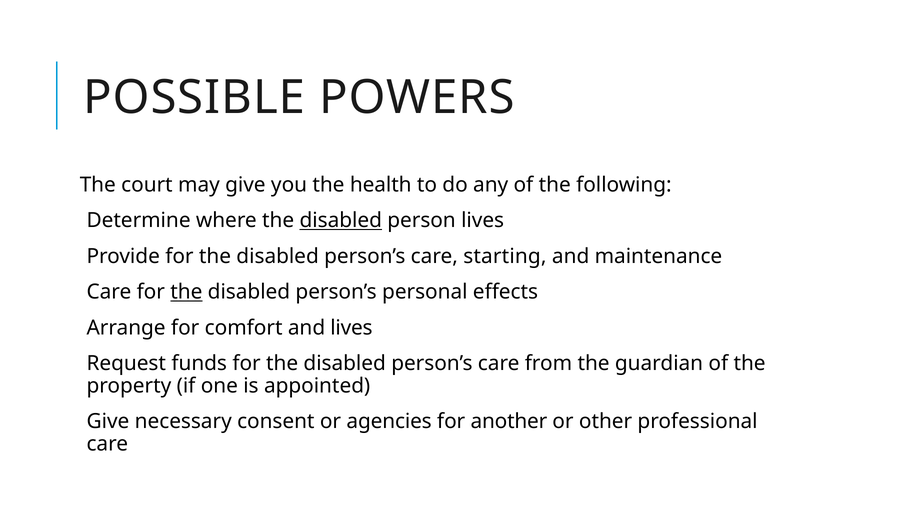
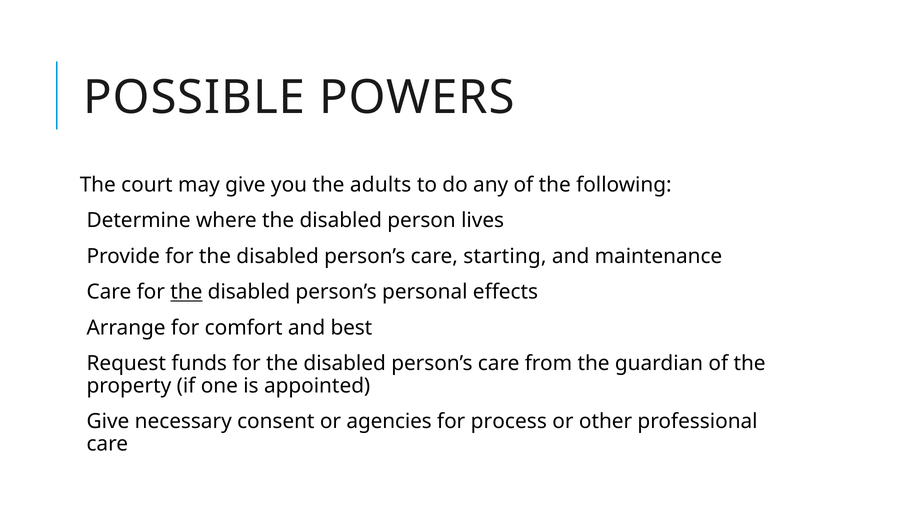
health: health -> adults
disabled at (341, 221) underline: present -> none
and lives: lives -> best
another: another -> process
